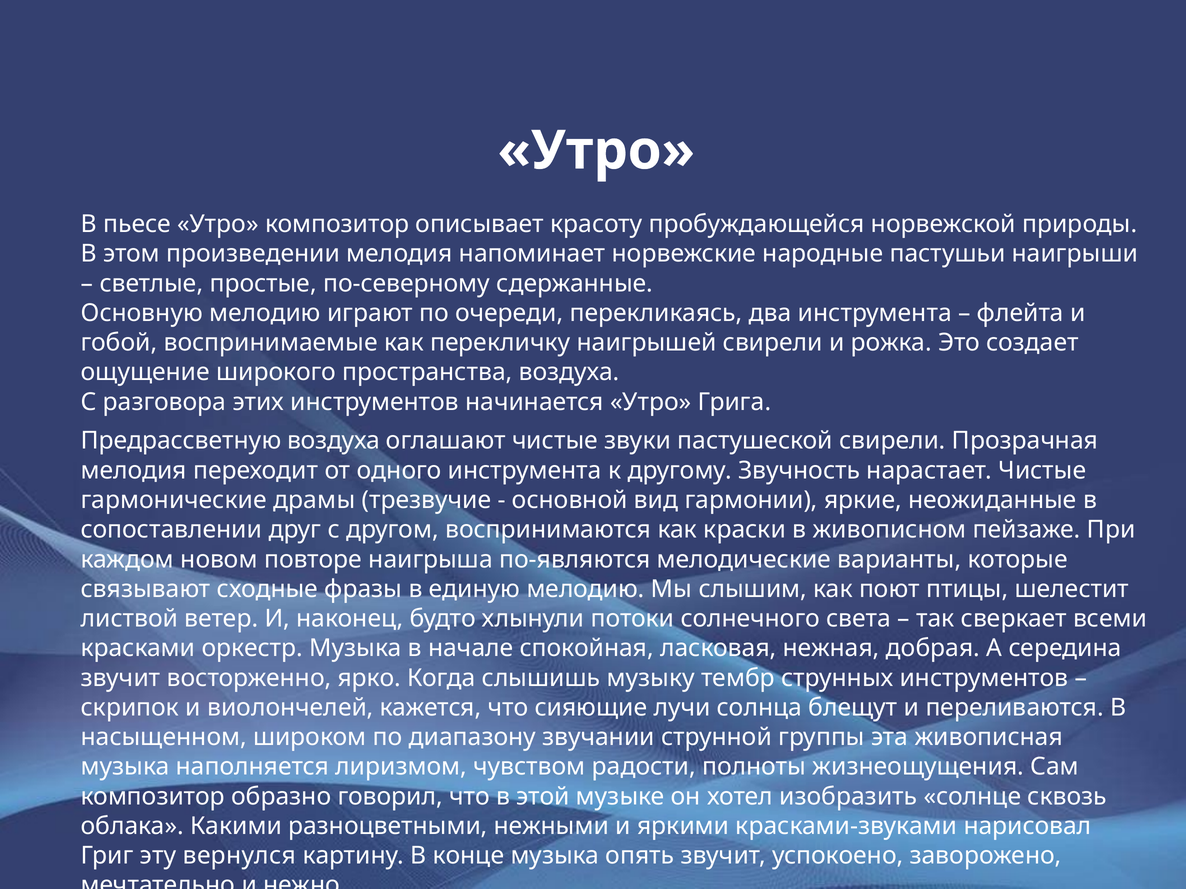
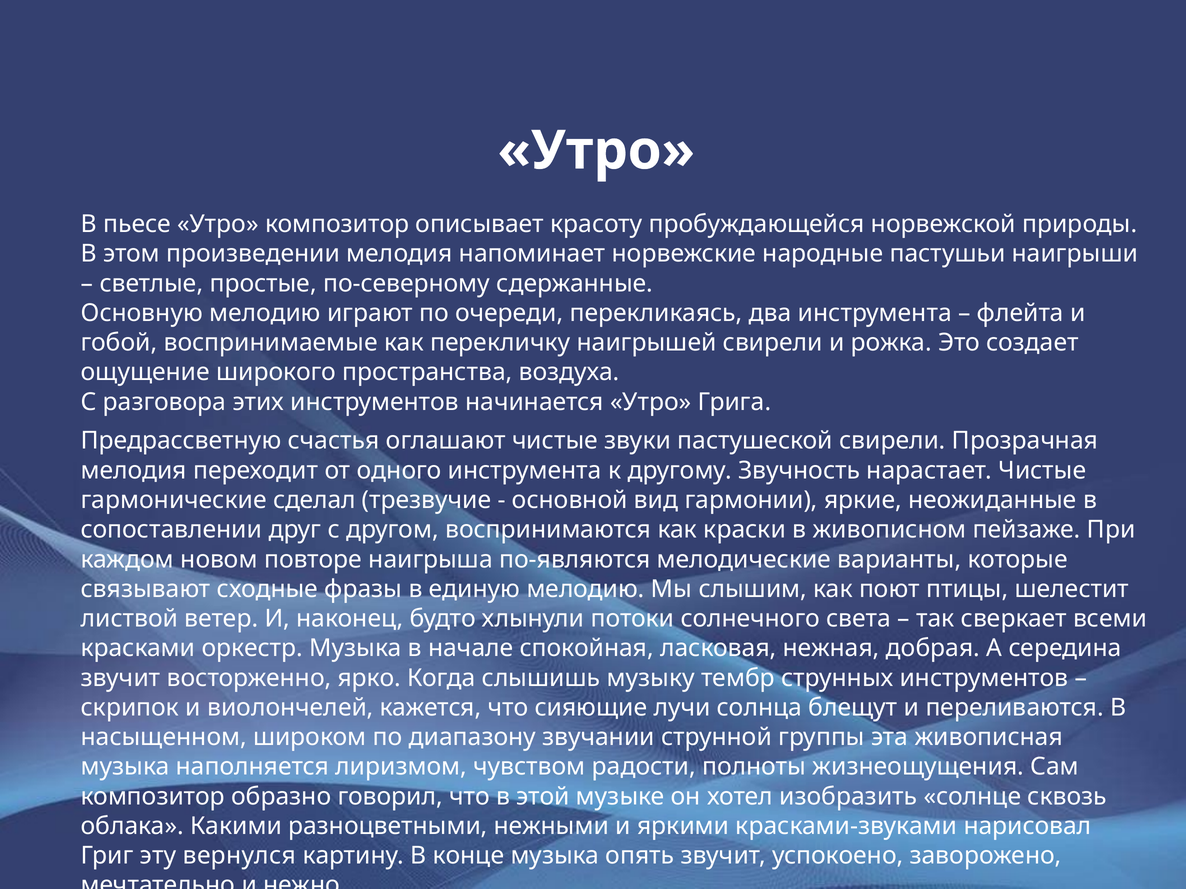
Предрассветную воздуха: воздуха -> счастья
драмы: драмы -> сделал
